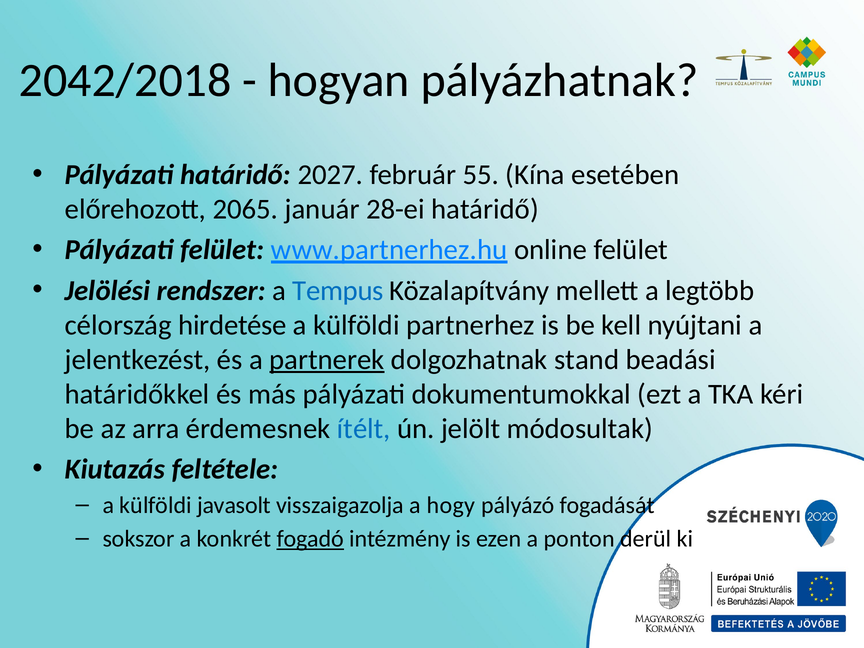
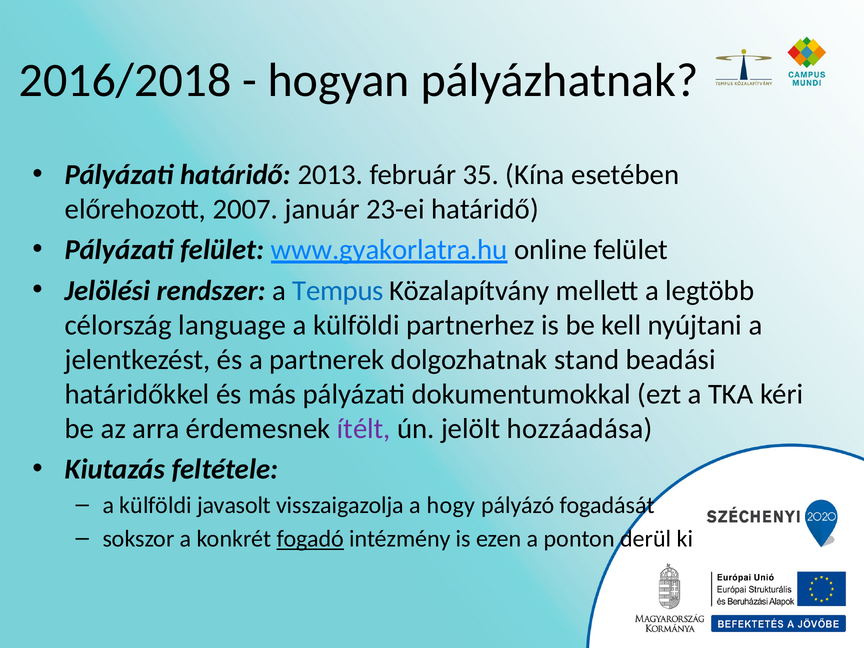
2042/2018: 2042/2018 -> 2016/2018
2027: 2027 -> 2013
55: 55 -> 35
2065: 2065 -> 2007
28-ei: 28-ei -> 23-ei
www.partnerhez.hu: www.partnerhez.hu -> www.gyakorlatra.hu
hirdetése: hirdetése -> language
partnerek underline: present -> none
ítélt colour: blue -> purple
módosultak: módosultak -> hozzáadása
